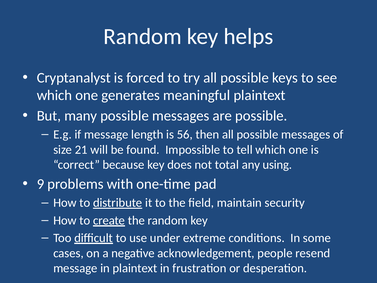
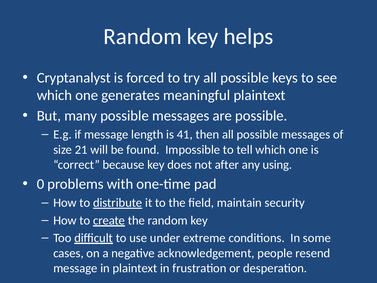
56: 56 -> 41
total: total -> after
9: 9 -> 0
